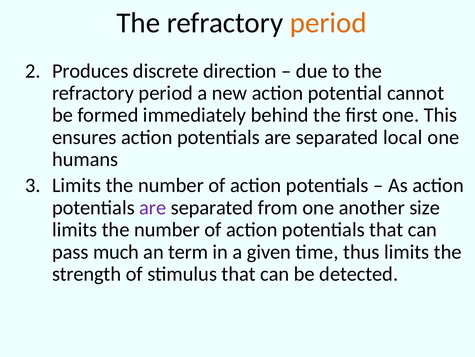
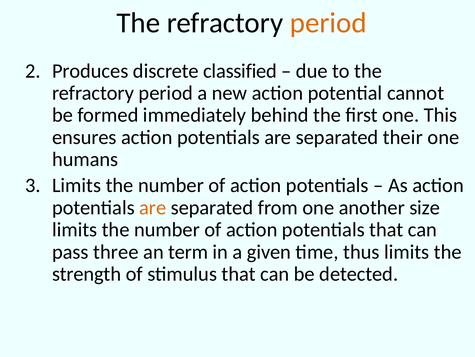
direction: direction -> classified
local: local -> their
are at (153, 207) colour: purple -> orange
much: much -> three
